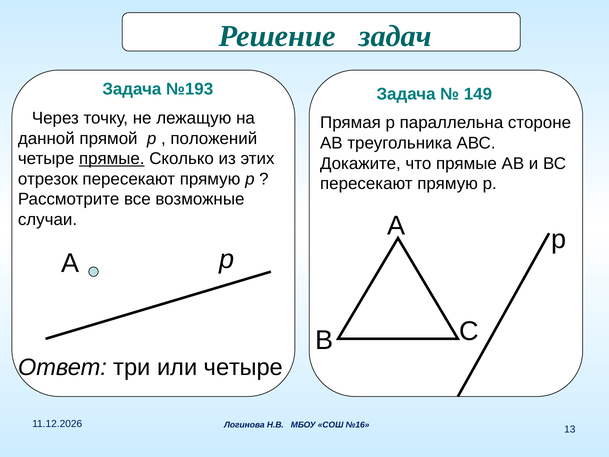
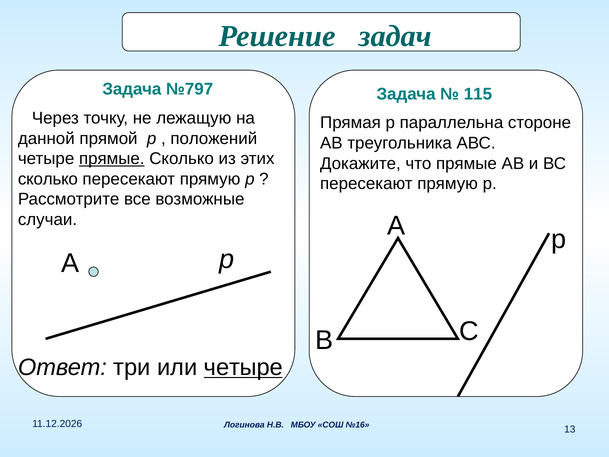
№193: №193 -> №797
149: 149 -> 115
отрезок at (48, 179): отрезок -> сколько
четыре at (243, 367) underline: none -> present
